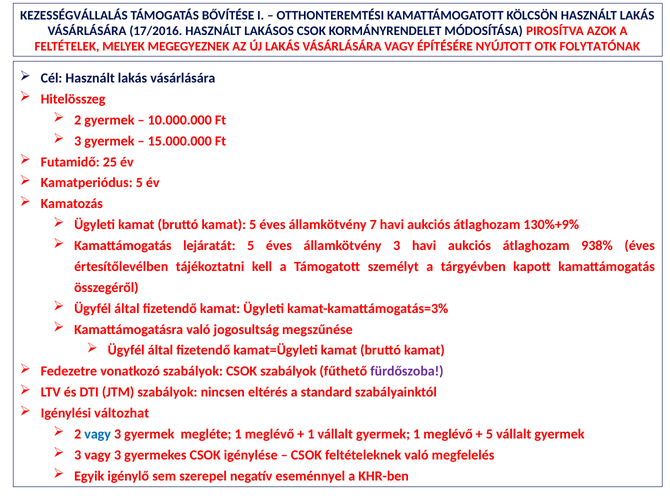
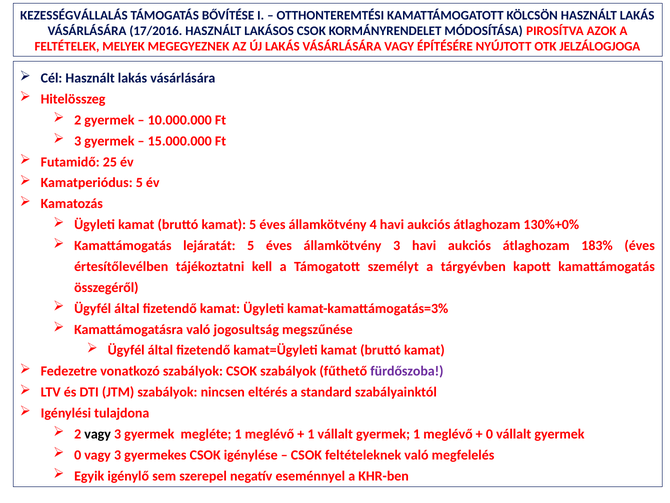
FOLYTATÓNAK: FOLYTATÓNAK -> JELZÁLOGJOGA
7: 7 -> 4
130%+9%: 130%+9% -> 130%+0%
938%: 938% -> 183%
változhat: változhat -> tulajdona
vagy at (98, 434) colour: blue -> black
5 at (489, 434): 5 -> 0
3 at (78, 455): 3 -> 0
